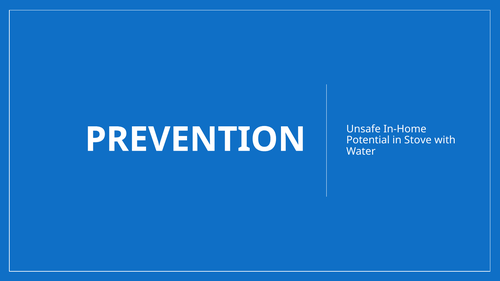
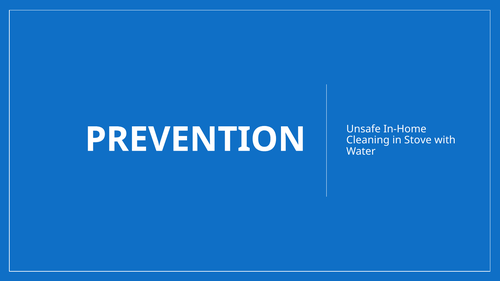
Potential: Potential -> Cleaning
